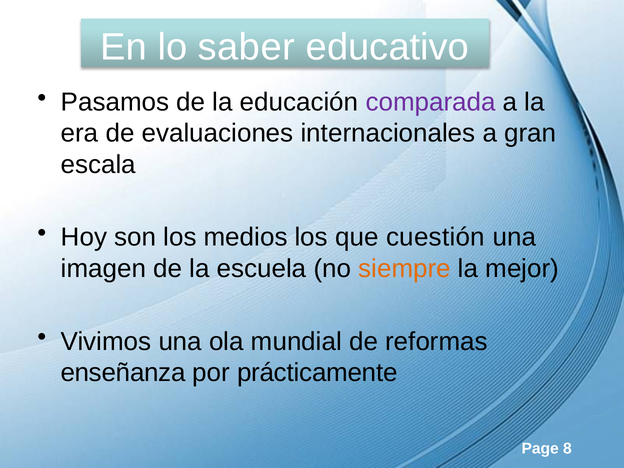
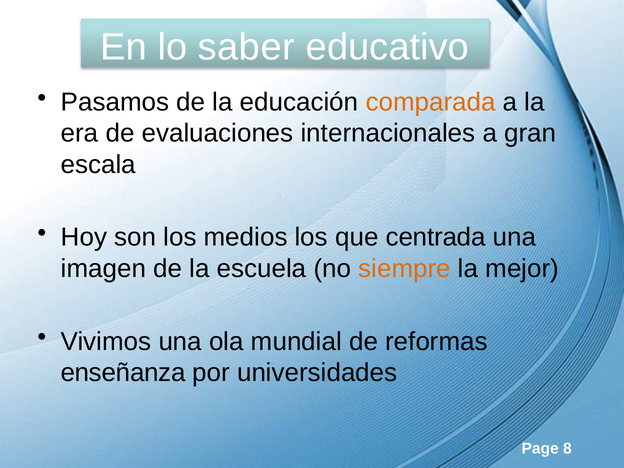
comparada colour: purple -> orange
cuestión: cuestión -> centrada
prácticamente: prácticamente -> universidades
